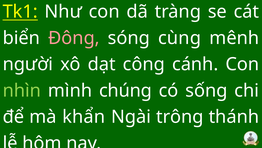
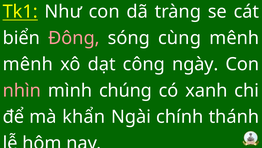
người at (28, 64): người -> mênh
cánh: cánh -> ngày
nhìn colour: light green -> pink
sống: sống -> xanh
trông: trông -> chính
